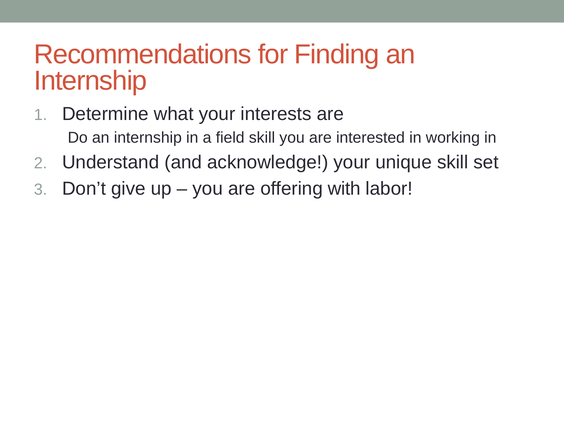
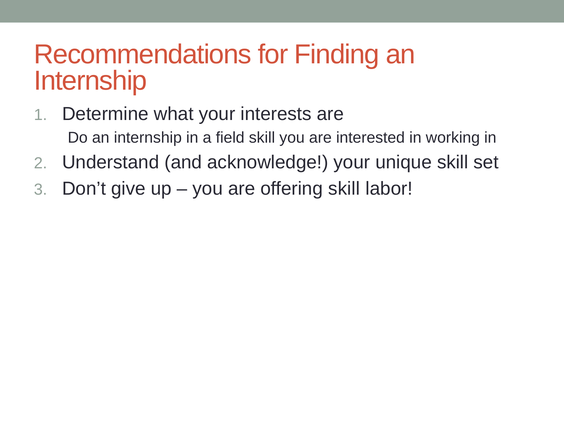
offering with: with -> skill
